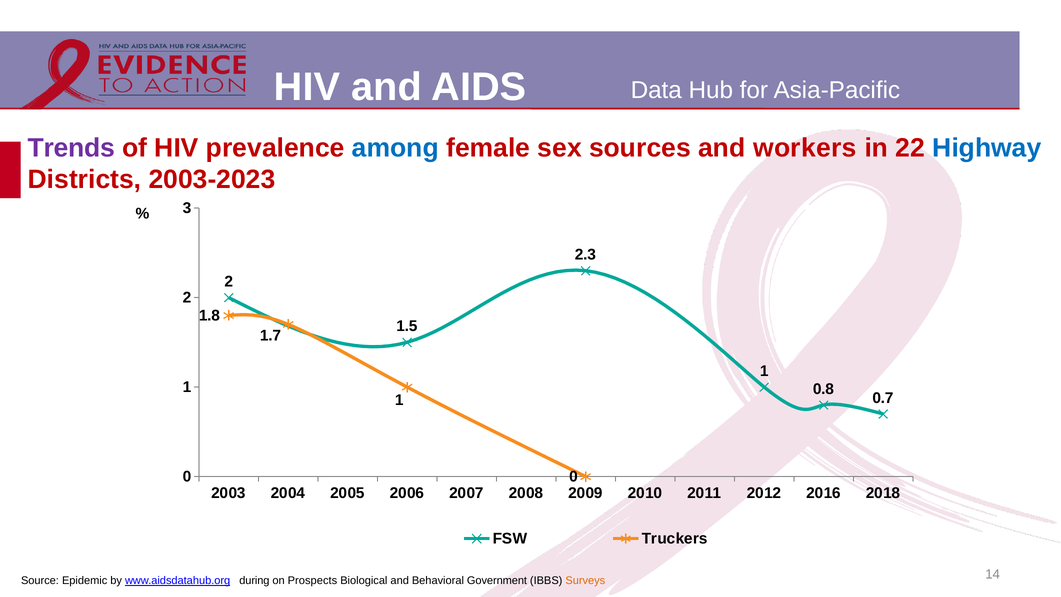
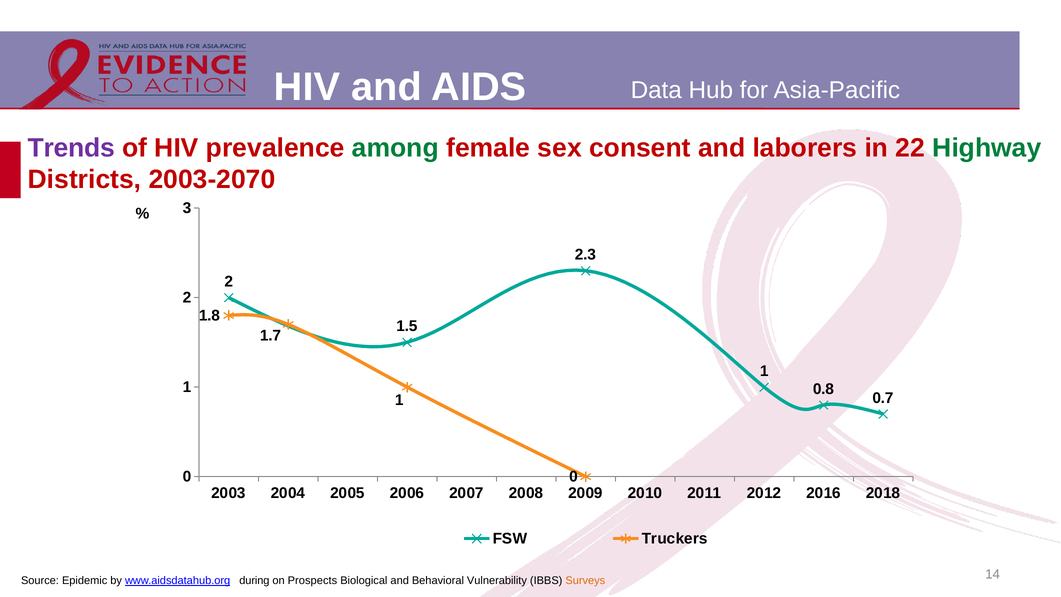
among colour: blue -> green
sources: sources -> consent
workers: workers -> laborers
Highway colour: blue -> green
2003-2023: 2003-2023 -> 2003-2070
Government: Government -> Vulnerability
